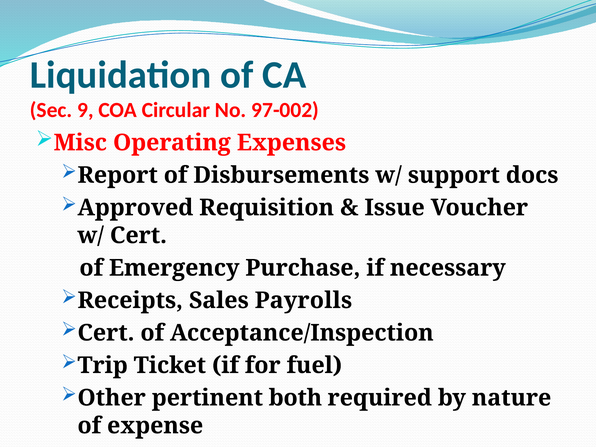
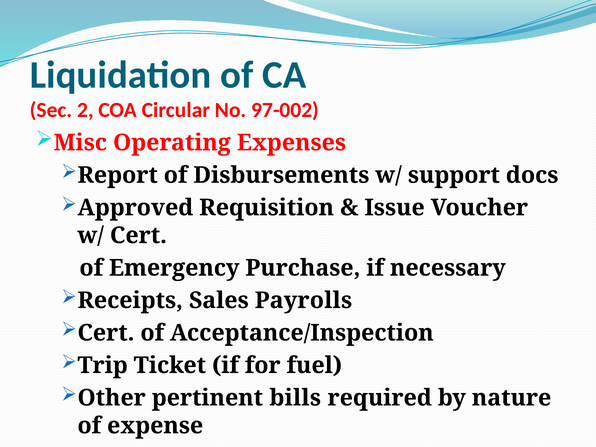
9: 9 -> 2
both: both -> bills
